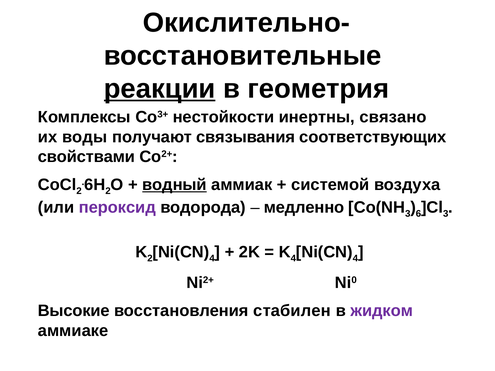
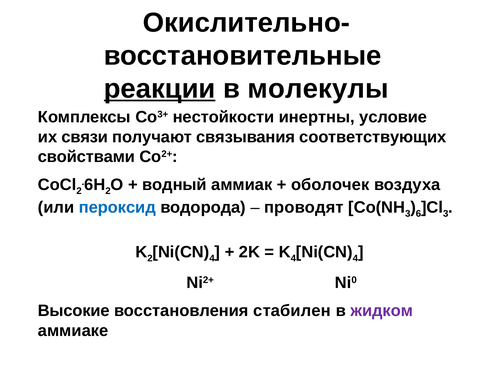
геометрия: геометрия -> молекулы
связано: связано -> условие
воды: воды -> связи
водный underline: present -> none
системой: системой -> оболочек
пероксид colour: purple -> blue
медленно: медленно -> проводят
